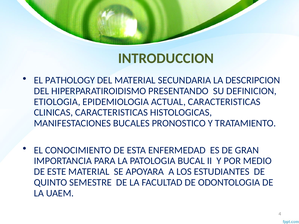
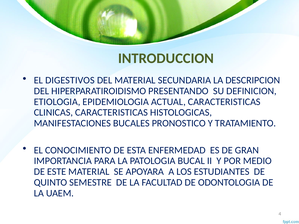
PATHOLOGY: PATHOLOGY -> DIGESTIVOS
